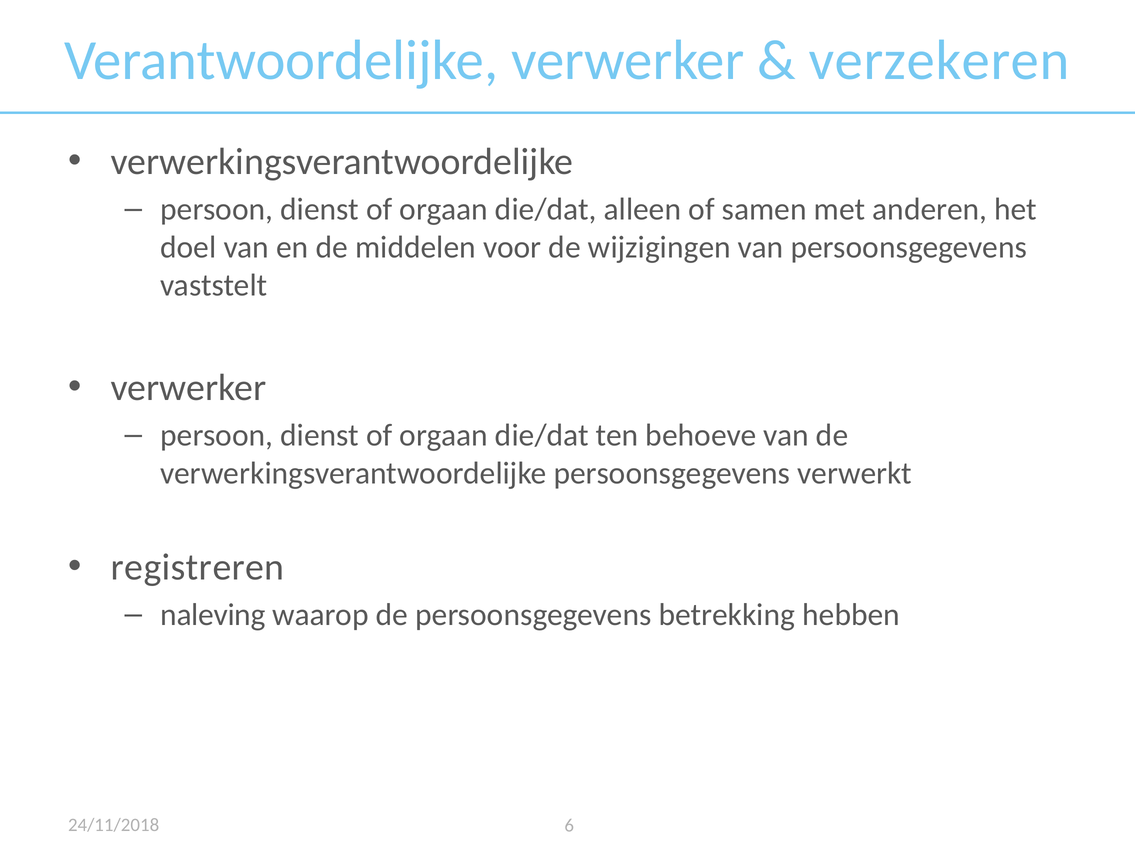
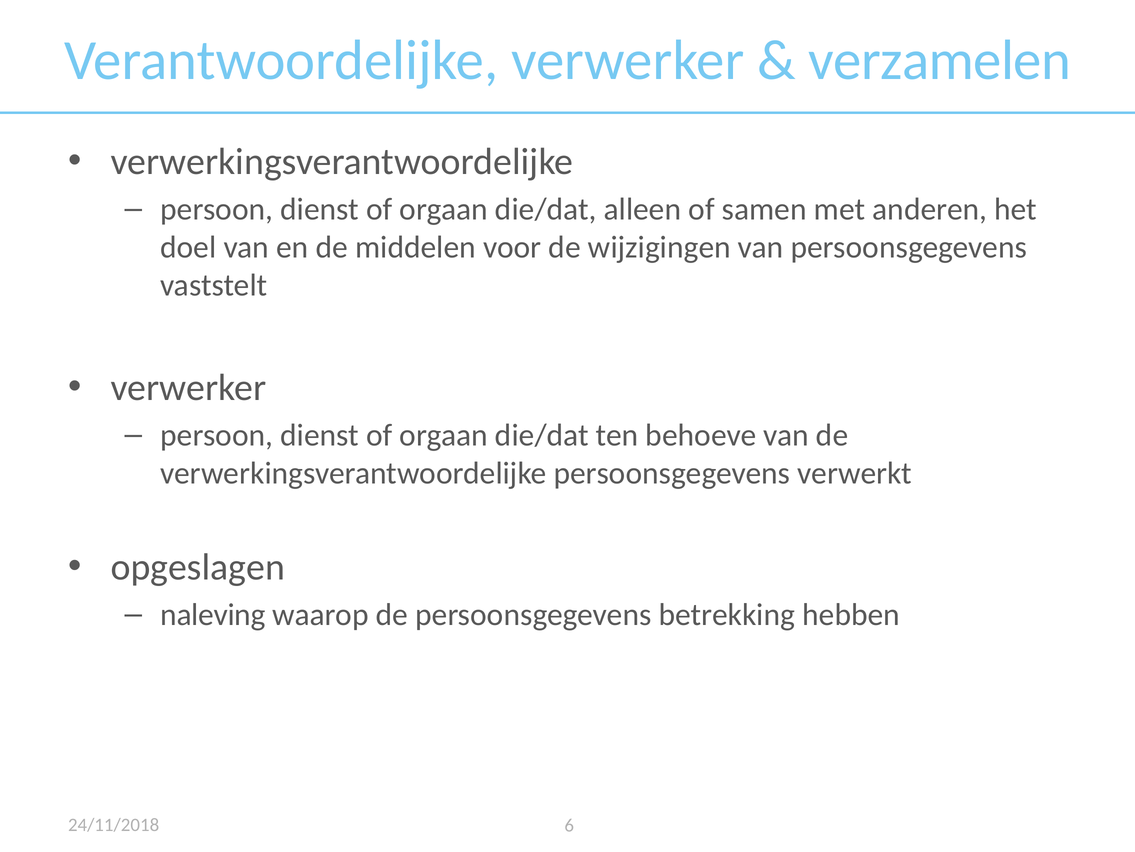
verzekeren: verzekeren -> verzamelen
registreren: registreren -> opgeslagen
